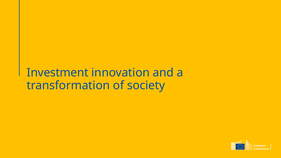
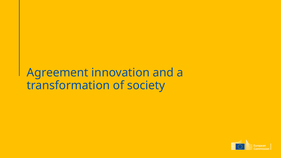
Investment: Investment -> Agreement
